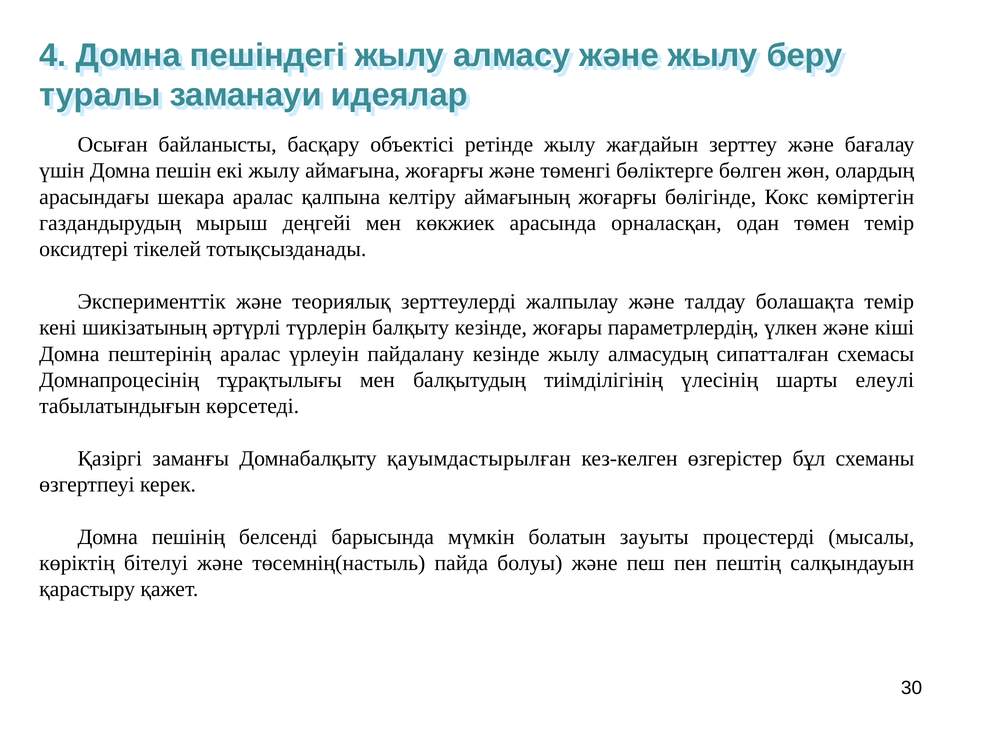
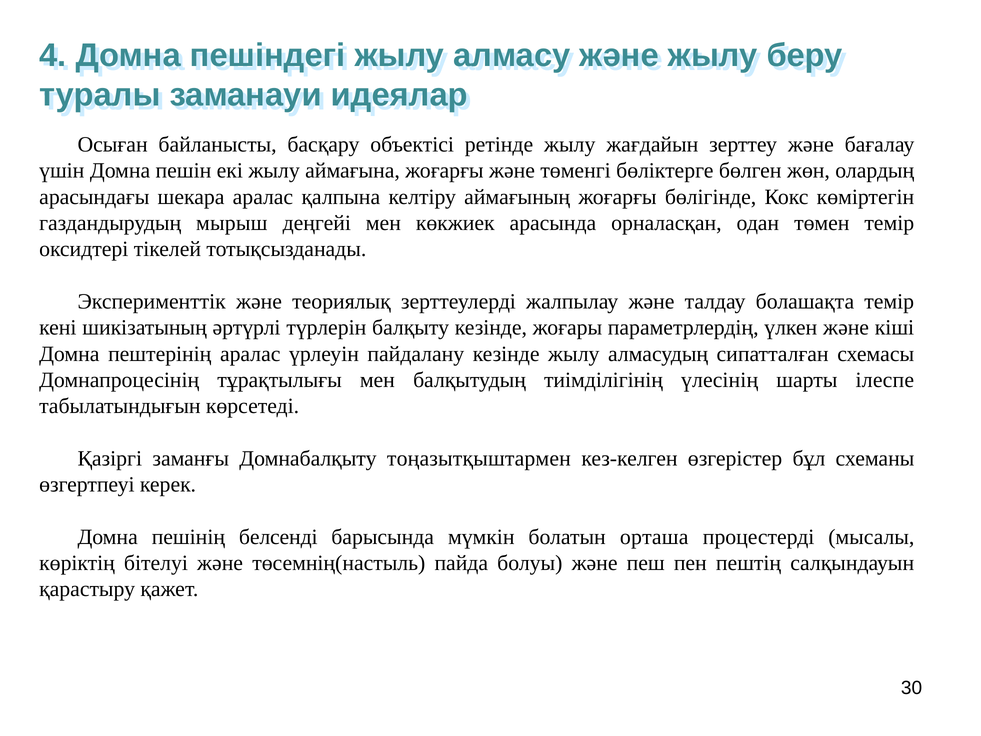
елеулі: елеулі -> ілеспе
қауымдастырылған: қауымдастырылған -> тоңазытқыштармен
зауыты: зауыты -> орташа
